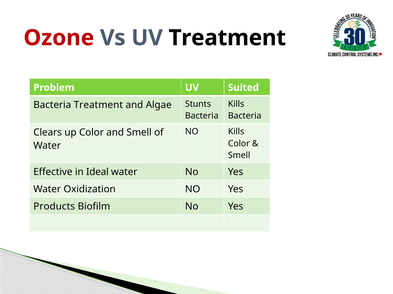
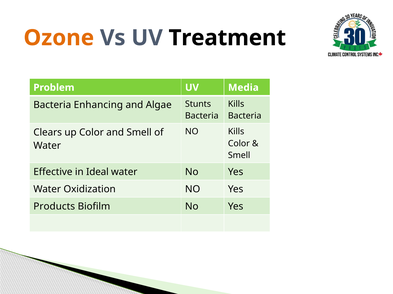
Ozone colour: red -> orange
Suited: Suited -> Media
Bacteria Treatment: Treatment -> Enhancing
